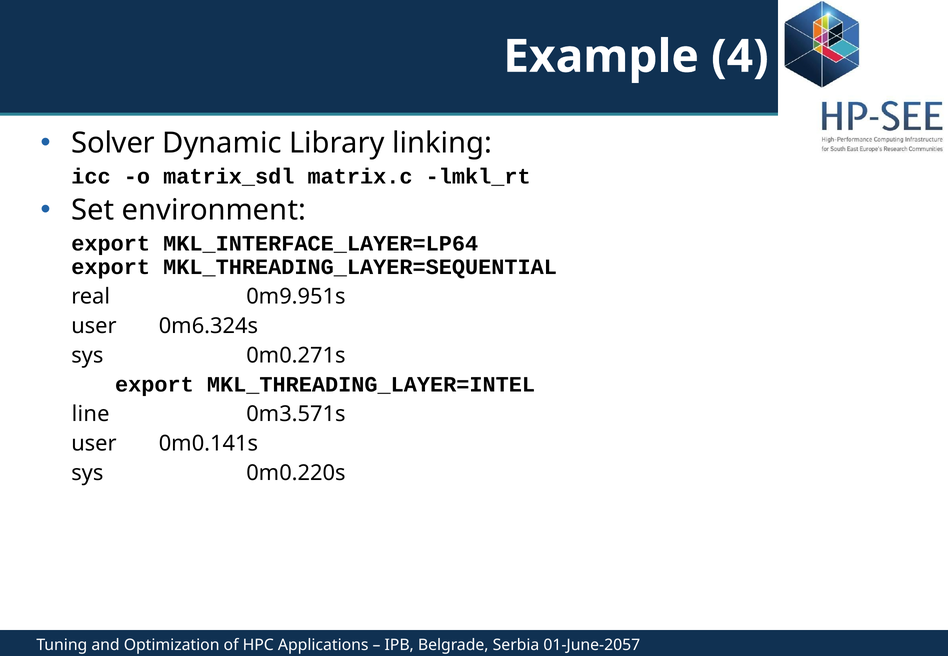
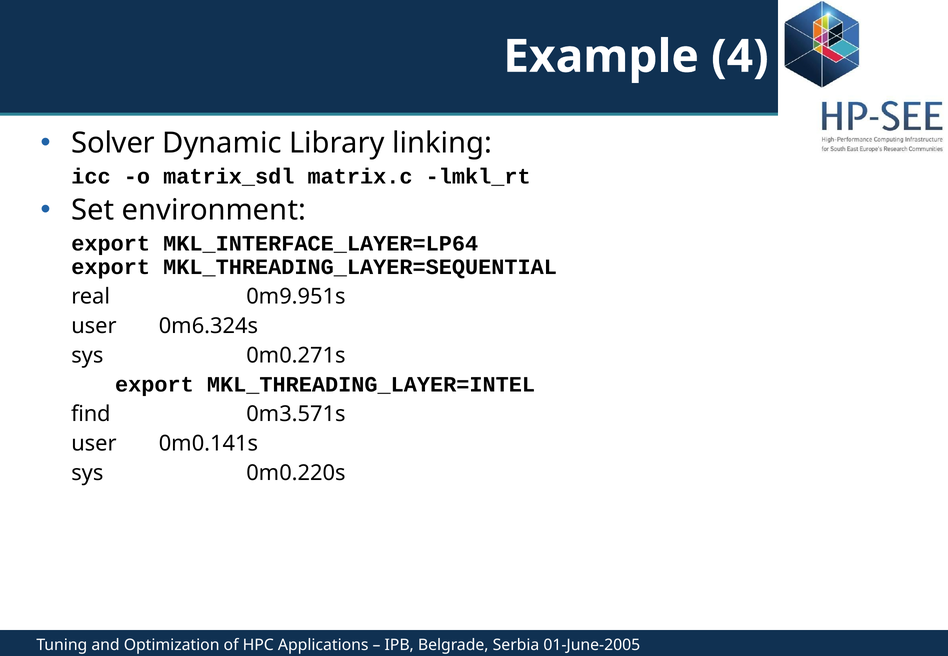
line: line -> find
01-June-2057: 01-June-2057 -> 01-June-2005
